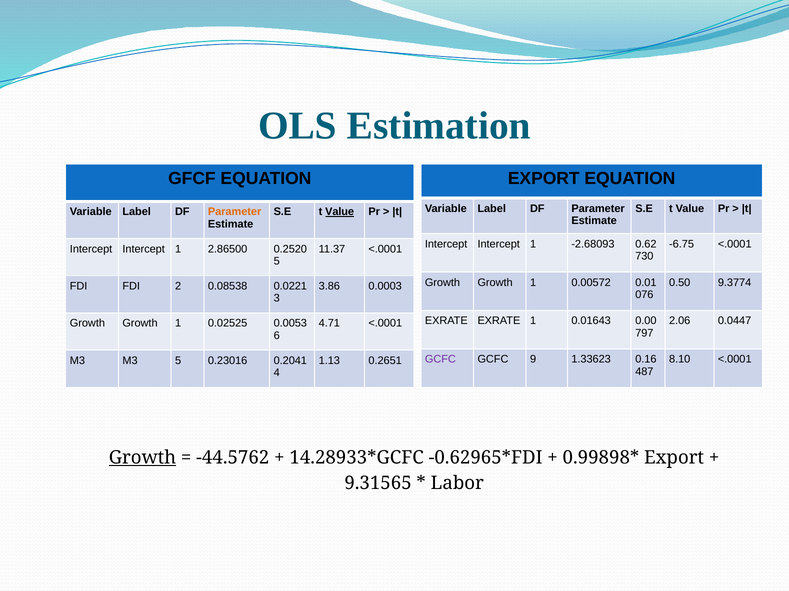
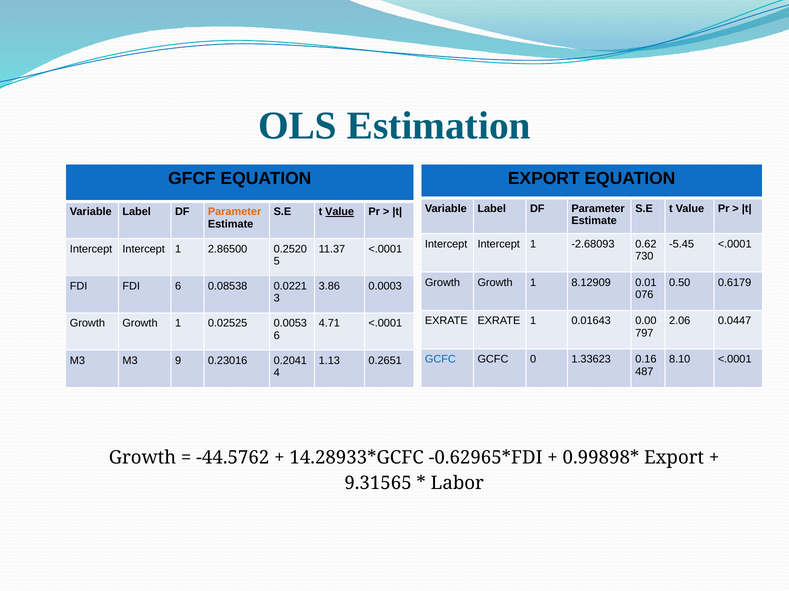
-6.75: -6.75 -> -5.45
0.00572: 0.00572 -> 8.12909
9.3774: 9.3774 -> 0.6179
FDI 2: 2 -> 6
GCFC at (440, 360) colour: purple -> blue
9: 9 -> 0
M3 5: 5 -> 9
Growth at (142, 458) underline: present -> none
